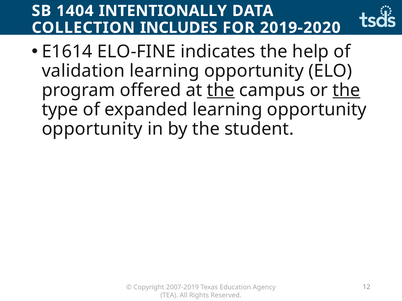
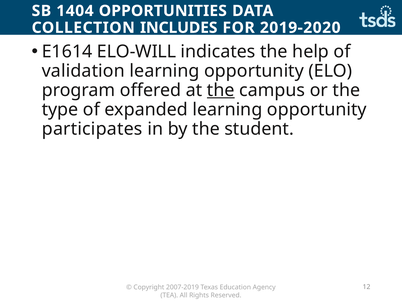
INTENTIONALLY: INTENTIONALLY -> OPPORTUNITIES
ELO-FINE: ELO-FINE -> ELO-WILL
the at (346, 90) underline: present -> none
opportunity at (92, 129): opportunity -> participates
